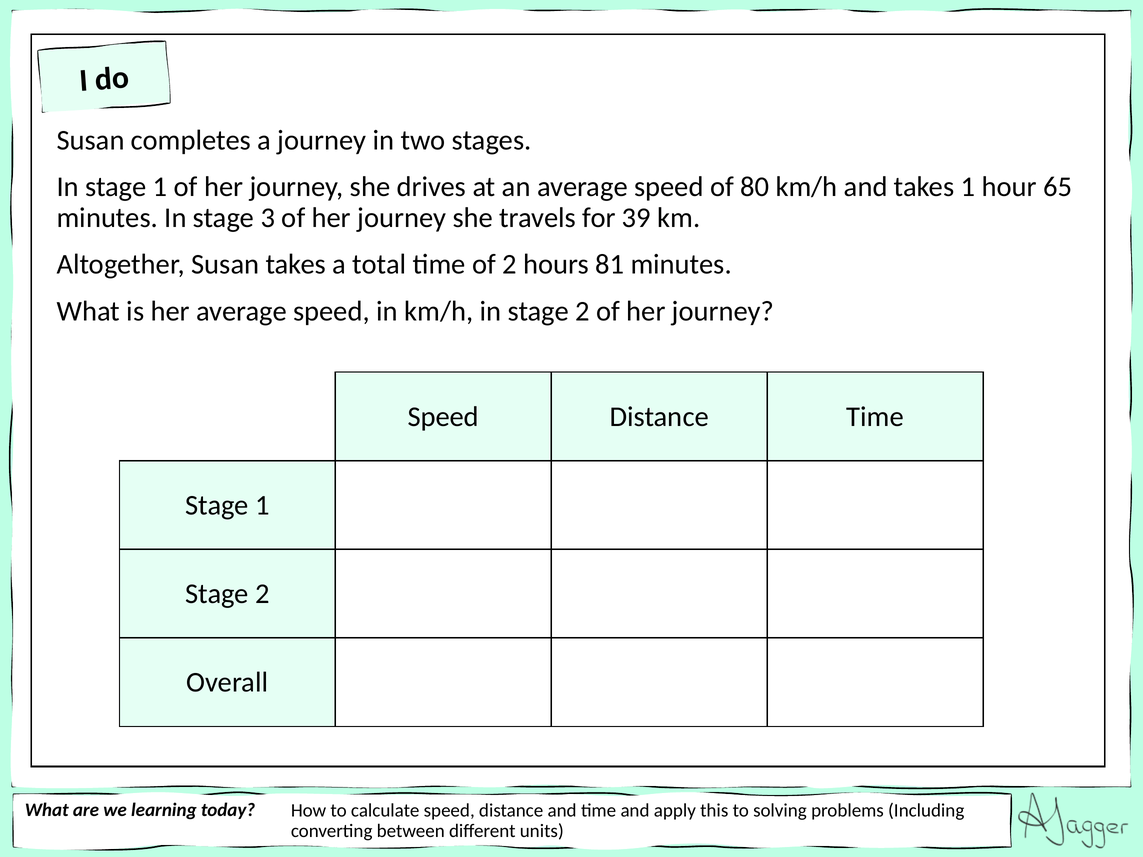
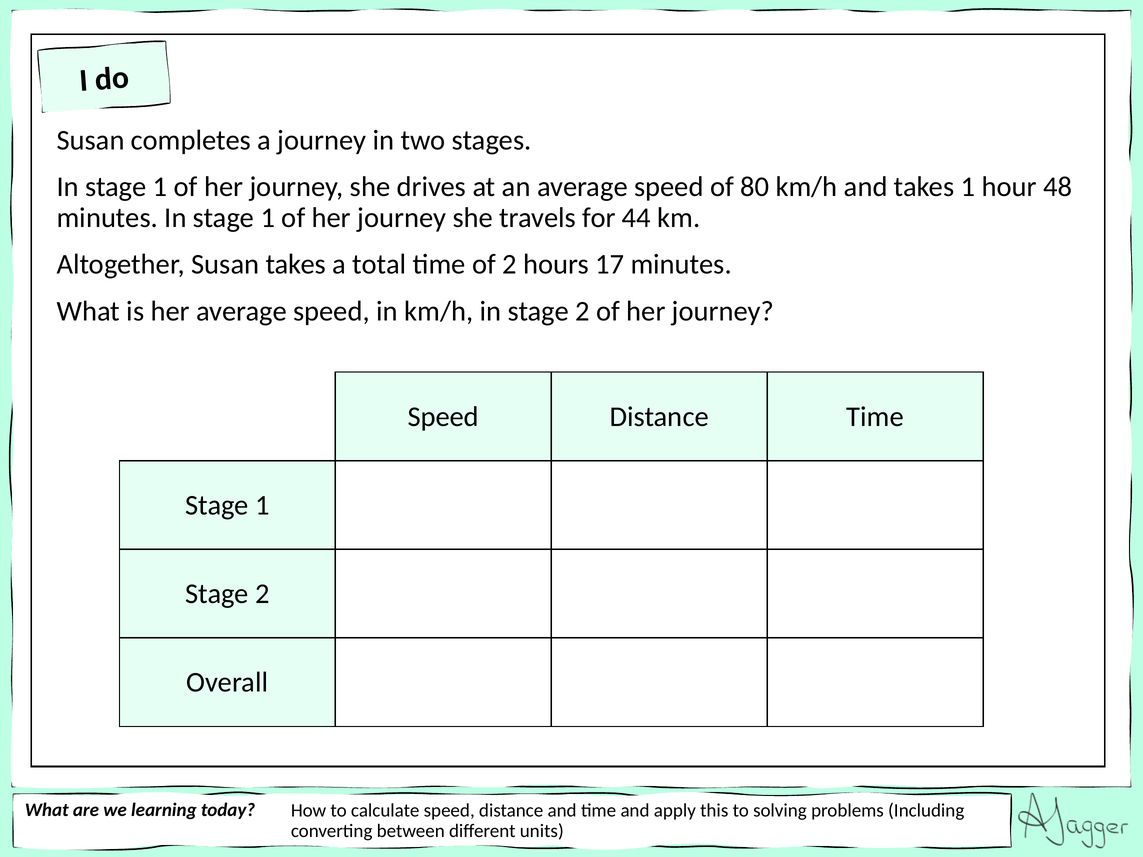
65: 65 -> 48
minutes In stage 3: 3 -> 1
39: 39 -> 44
81: 81 -> 17
